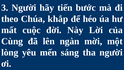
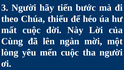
khắp: khắp -> thiếu
mến sáng: sáng -> cuộc
